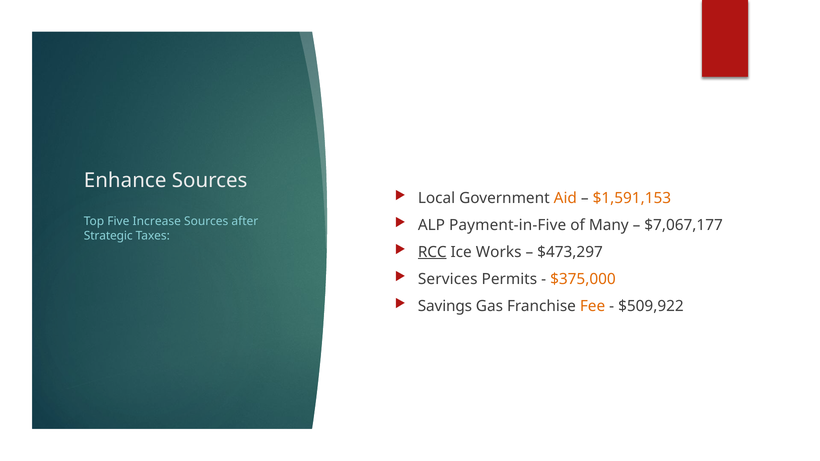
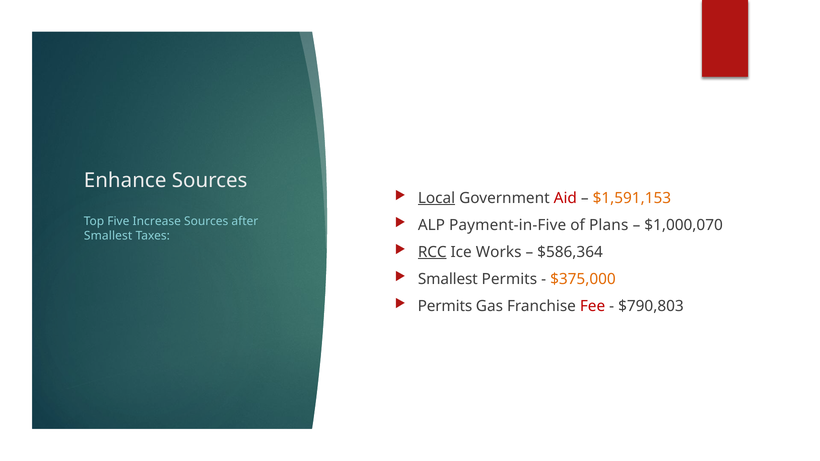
Local underline: none -> present
Aid colour: orange -> red
Many: Many -> Plans
$7,067,177: $7,067,177 -> $1,000,070
Strategic at (108, 236): Strategic -> Smallest
$473,297: $473,297 -> $586,364
Services at (448, 279): Services -> Smallest
Savings at (445, 306): Savings -> Permits
Fee colour: orange -> red
$509,922: $509,922 -> $790,803
